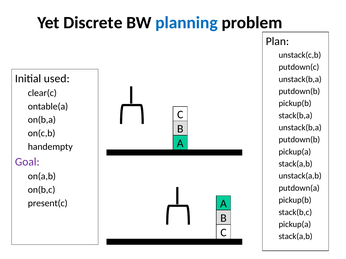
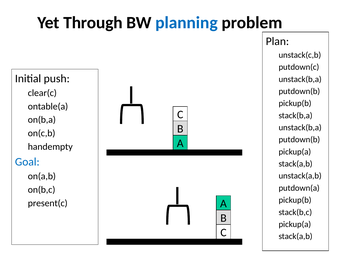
Discrete: Discrete -> Through
used: used -> push
Goal colour: purple -> blue
